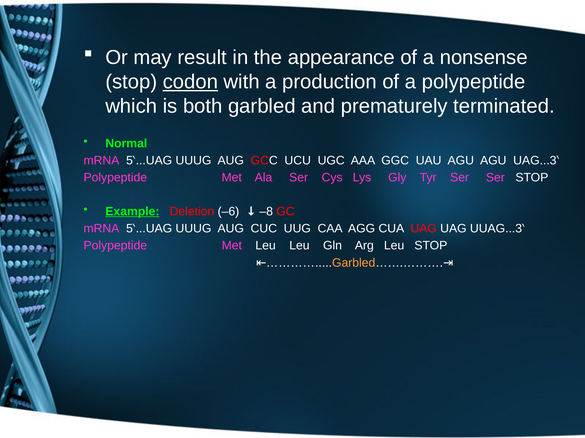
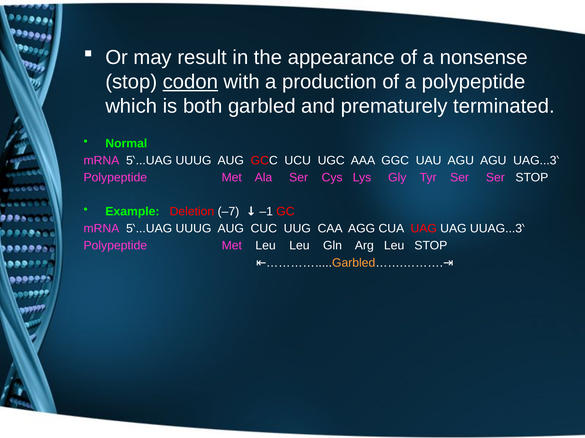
Example underline: present -> none
–6: –6 -> –7
–8: –8 -> –1
